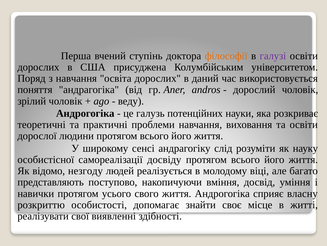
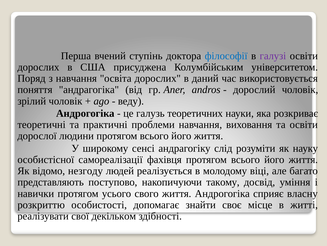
філософії colour: orange -> blue
потенційних: потенційних -> теоретичних
досвіду: досвіду -> фахівця
вміння: вміння -> такому
виявленні: виявленні -> декільком
